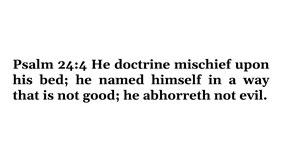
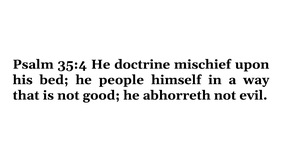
24:4: 24:4 -> 35:4
named: named -> people
